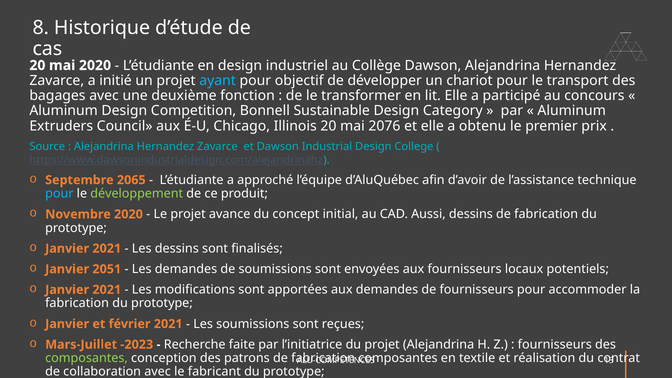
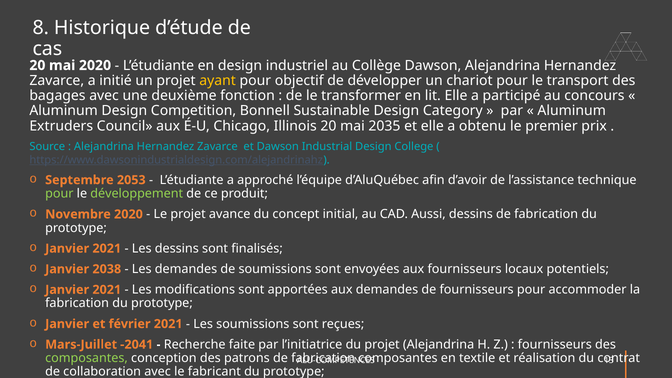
ayant colour: light blue -> yellow
2076: 2076 -> 2035
2065: 2065 -> 2053
pour at (59, 194) colour: light blue -> light green
2051: 2051 -> 2038
-2023: -2023 -> -2041
